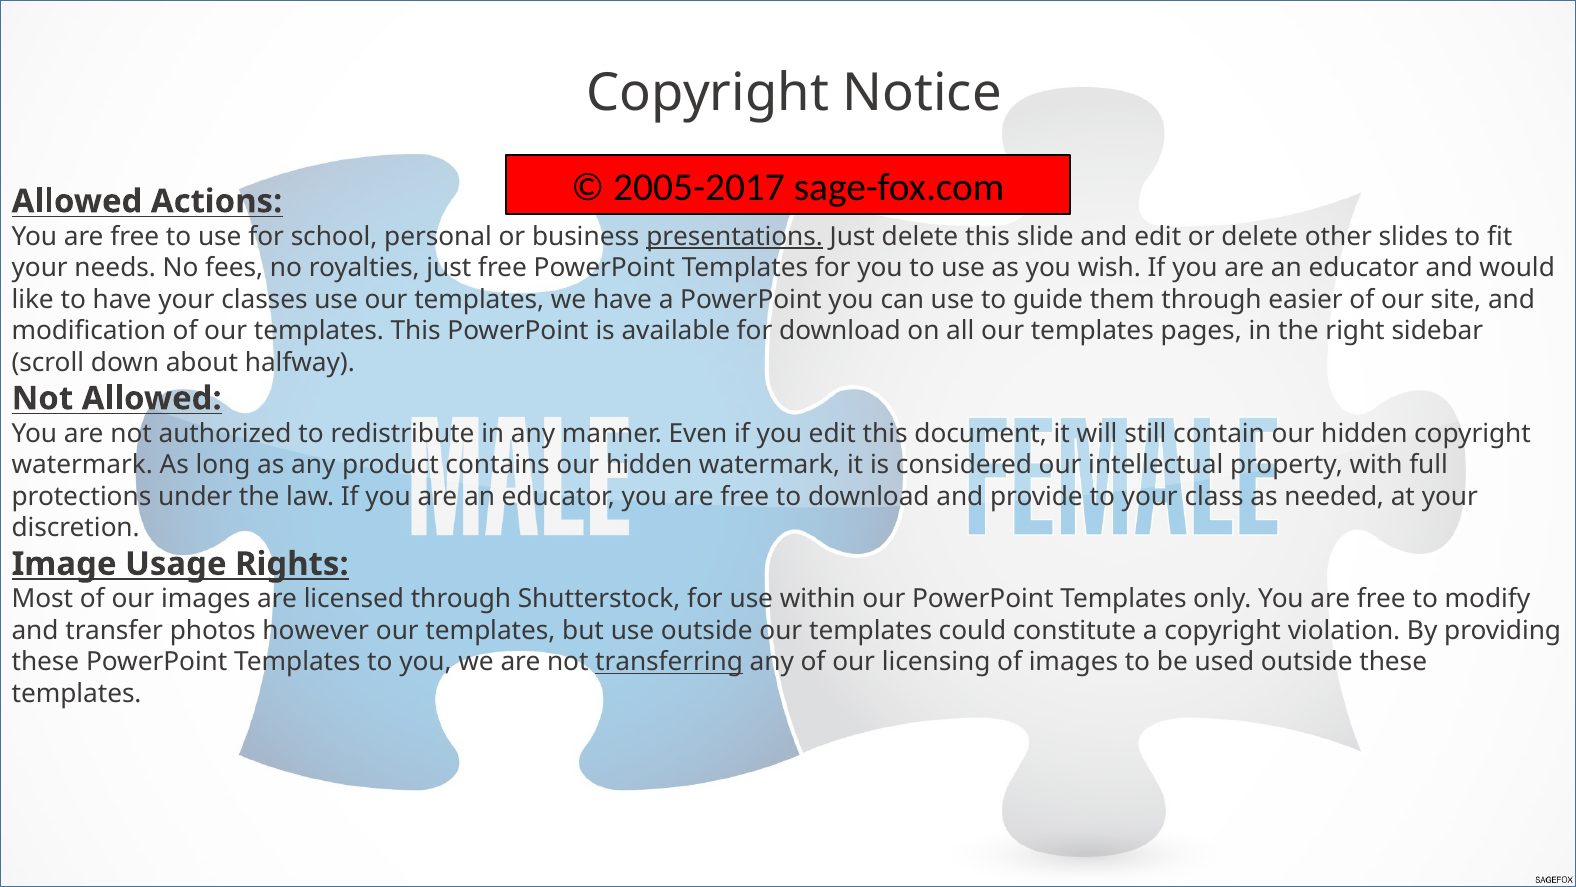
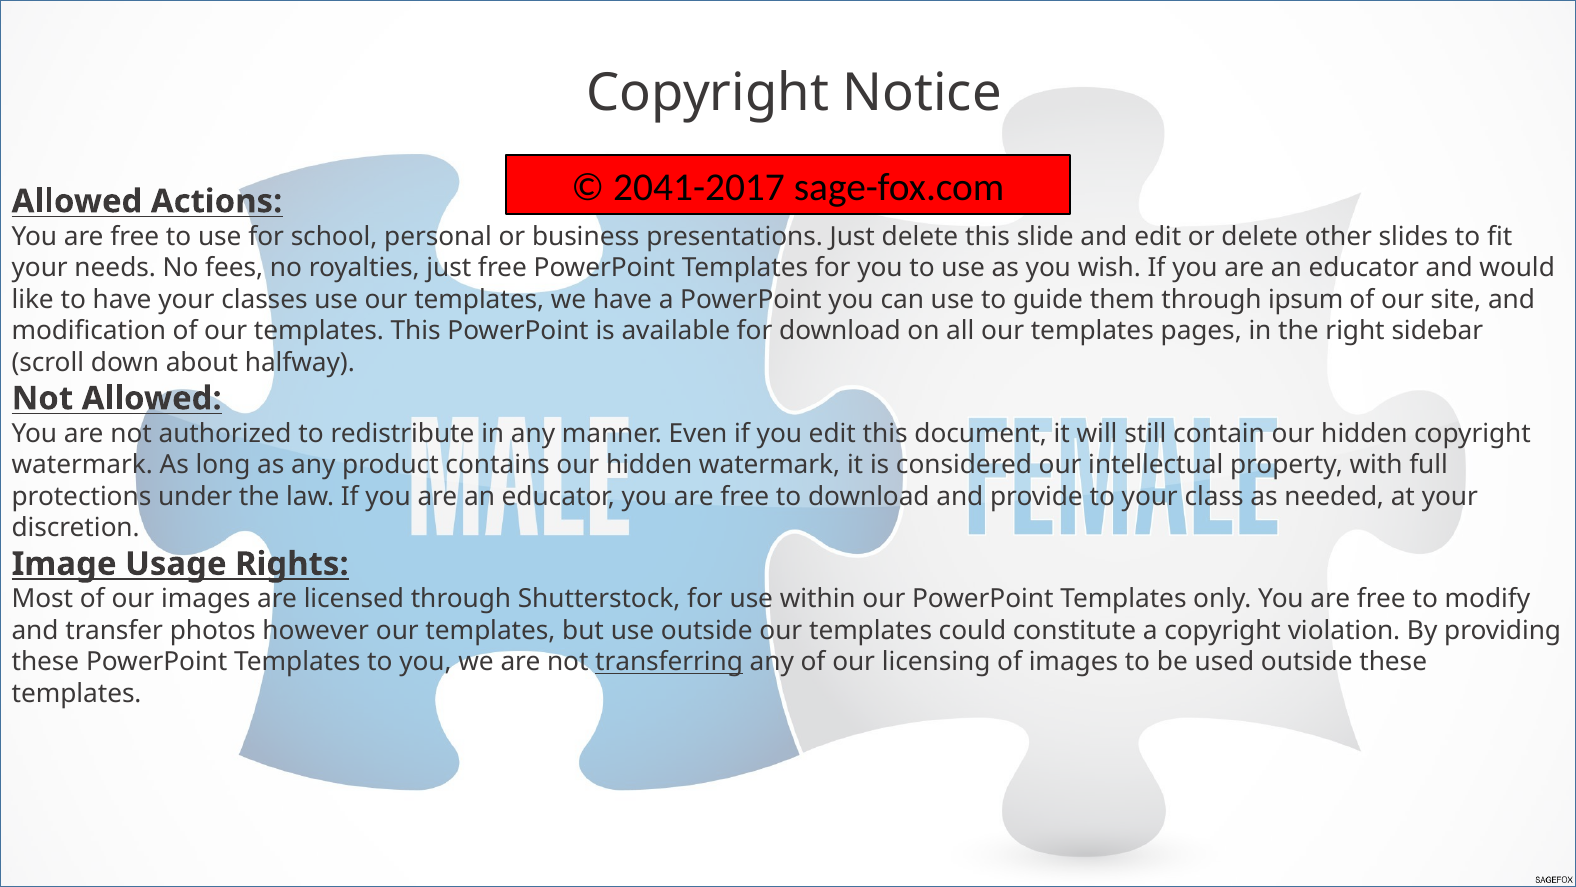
2005-2017: 2005-2017 -> 2041-2017
presentations underline: present -> none
easier: easier -> ipsum
